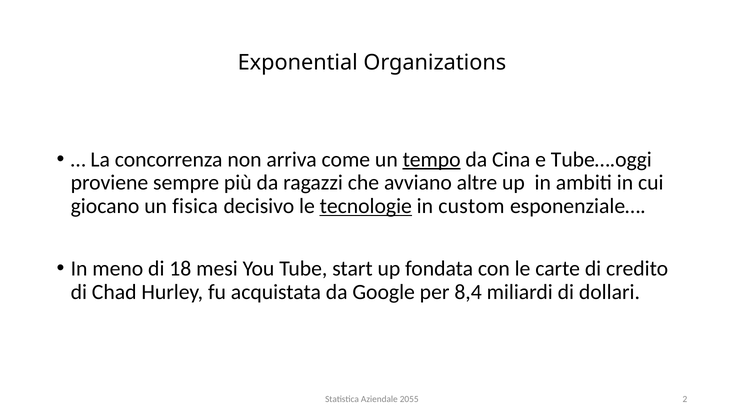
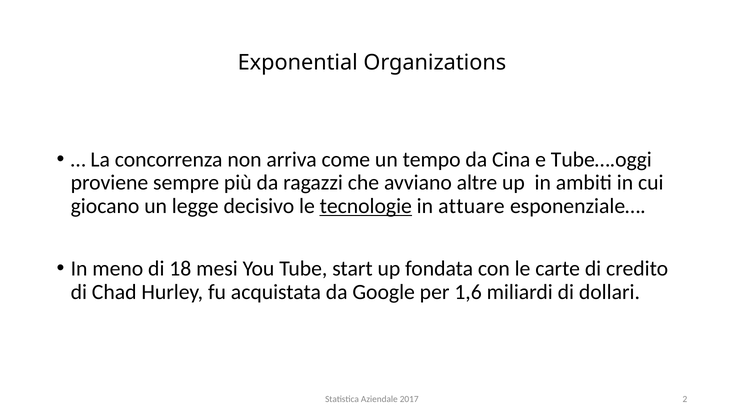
tempo underline: present -> none
fisica: fisica -> legge
custom: custom -> attuare
8,4: 8,4 -> 1,6
2055: 2055 -> 2017
